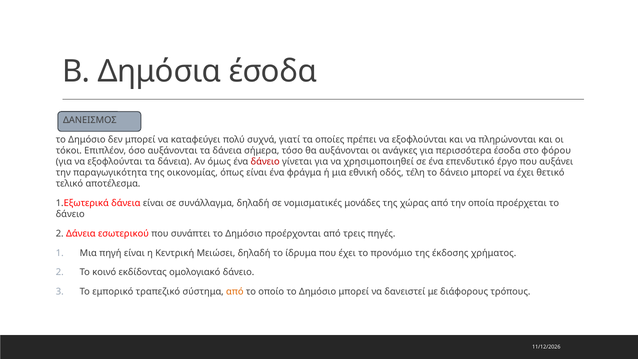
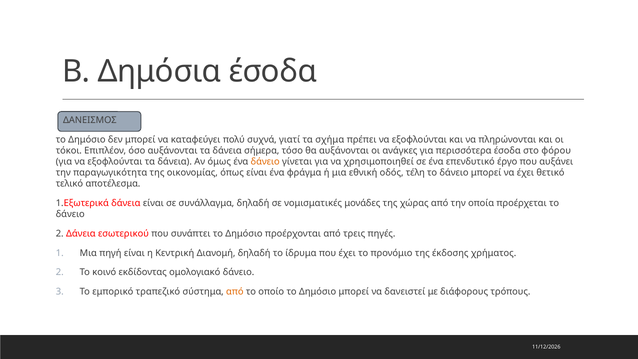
οποίες: οποίες -> σχήμα
δάνειο at (265, 162) colour: red -> orange
Μειώσει: Μειώσει -> Διανομή
